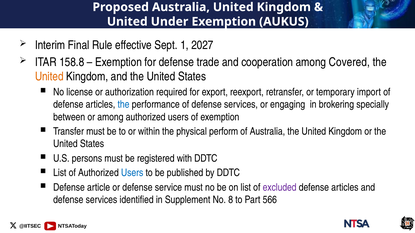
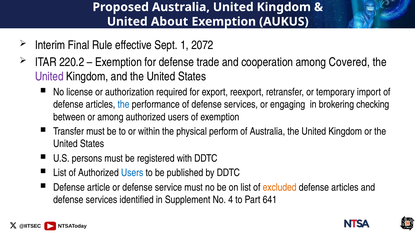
Under: Under -> About
2027: 2027 -> 2072
158.8: 158.8 -> 220.2
United at (49, 77) colour: orange -> purple
specially: specially -> checking
excluded colour: purple -> orange
8: 8 -> 4
566: 566 -> 641
